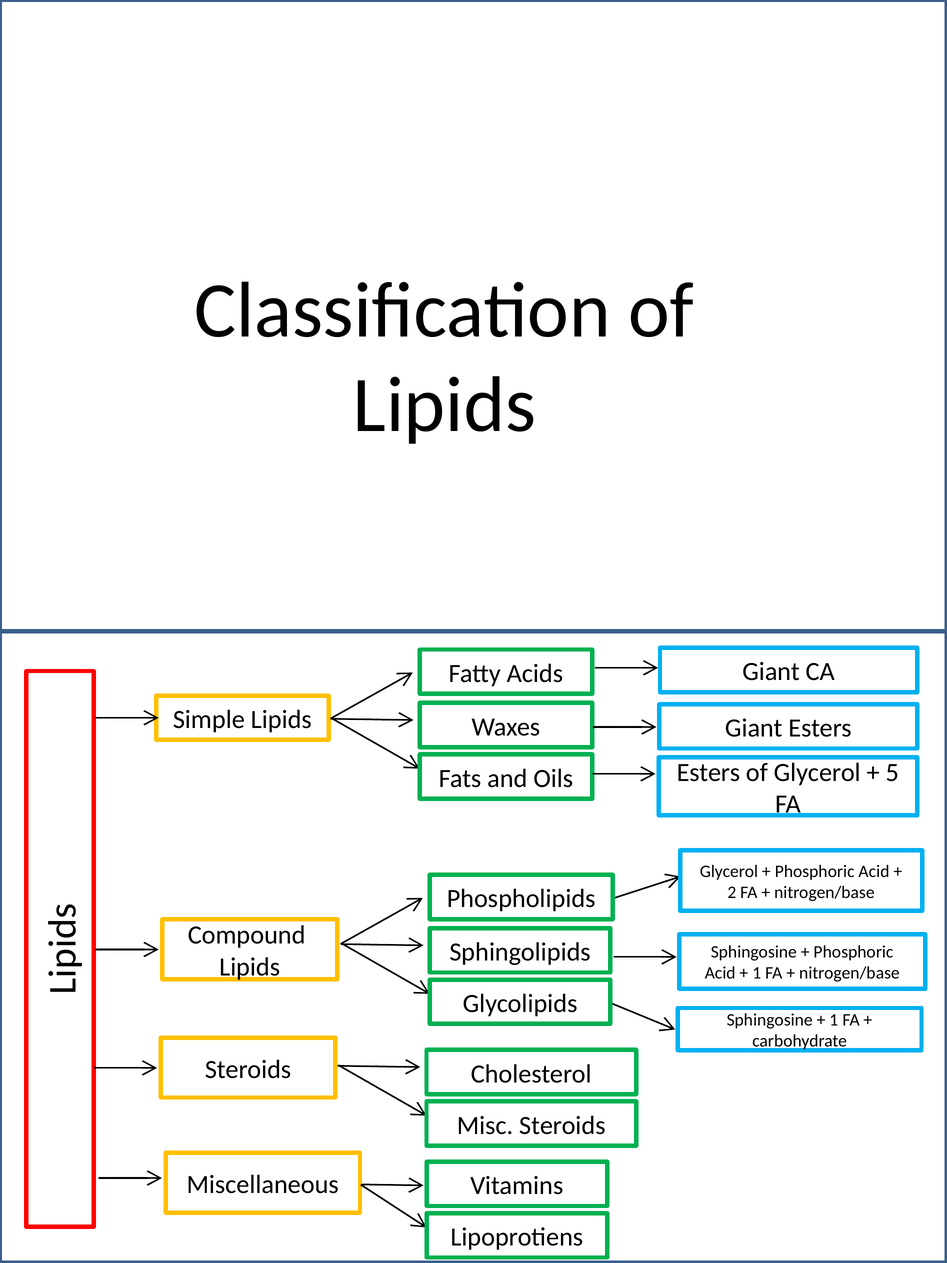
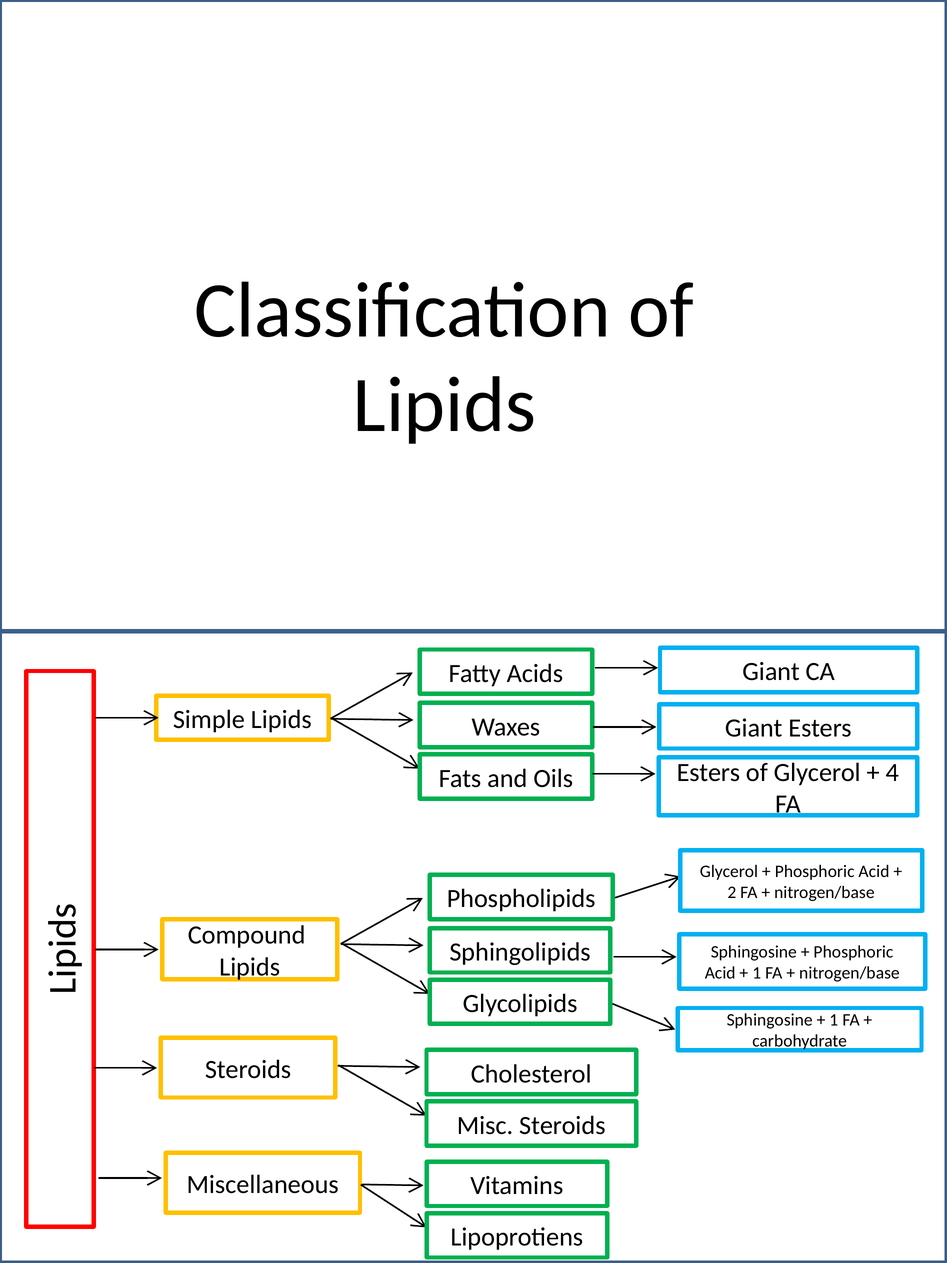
5: 5 -> 4
